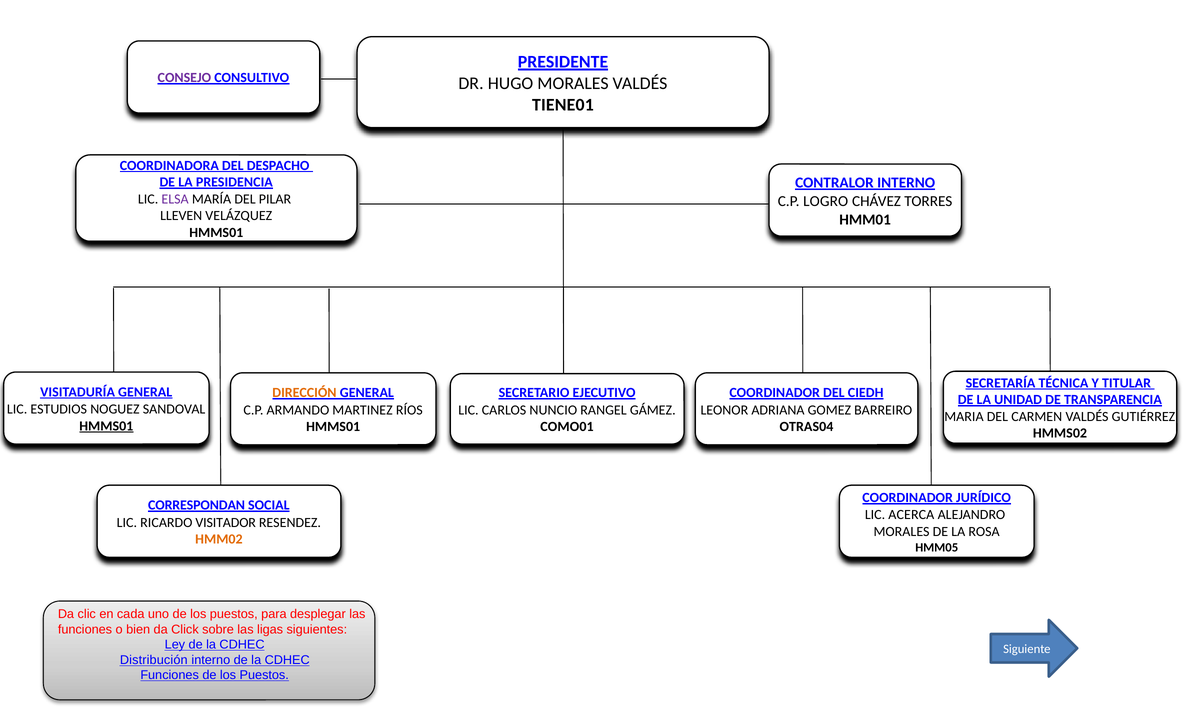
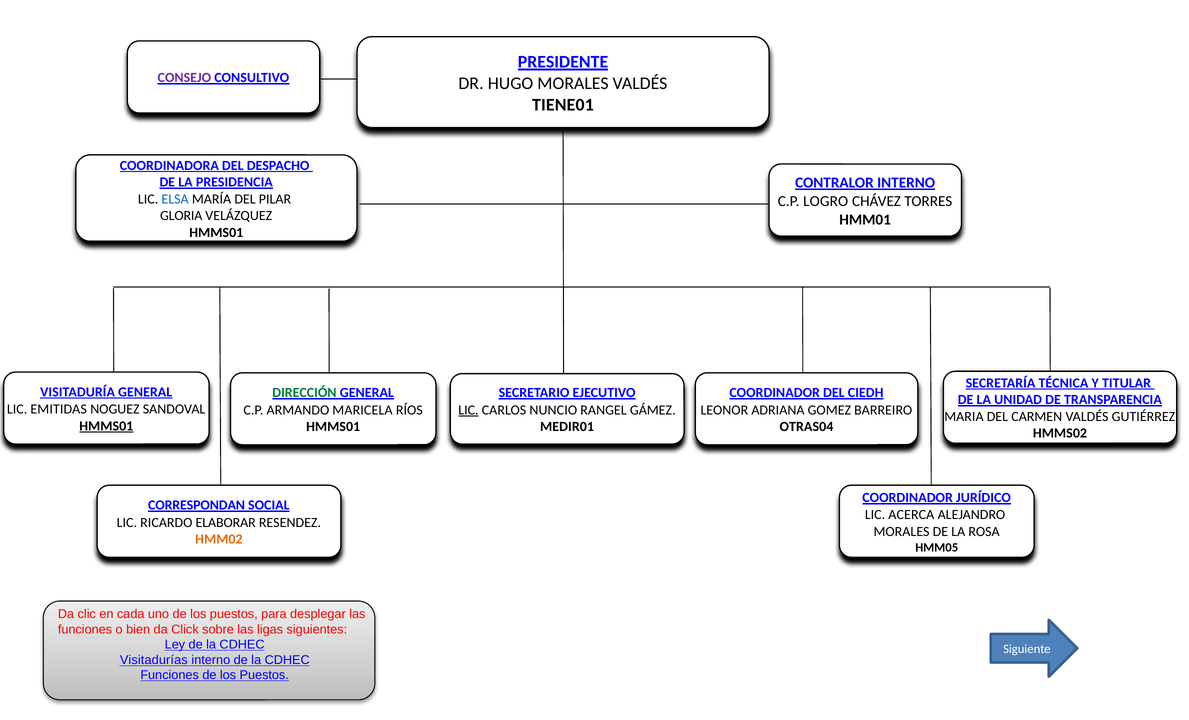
ELSA colour: purple -> blue
LLEVEN: LLEVEN -> GLORIA
DIRECCIÓN colour: orange -> green
ESTUDIOS: ESTUDIOS -> EMITIDAS
MARTINEZ: MARTINEZ -> MARICELA
LIC at (468, 410) underline: none -> present
COMO01: COMO01 -> MEDIR01
VISITADOR: VISITADOR -> ELABORAR
Distribución: Distribución -> Visitadurías
